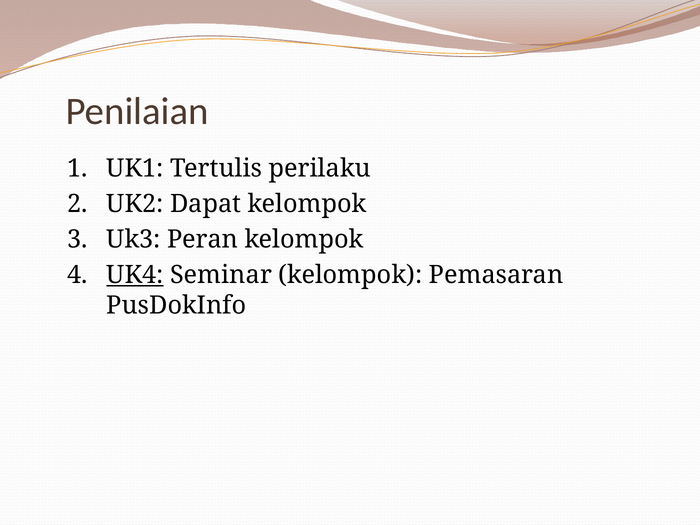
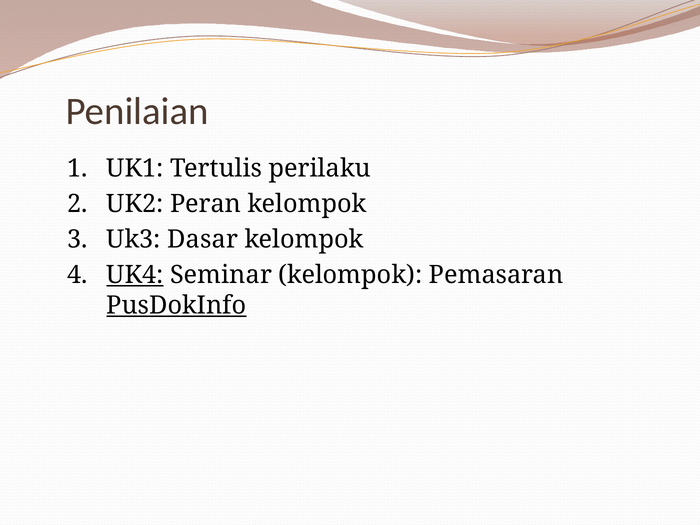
Dapat: Dapat -> Peran
Peran: Peran -> Dasar
PusDokInfo underline: none -> present
